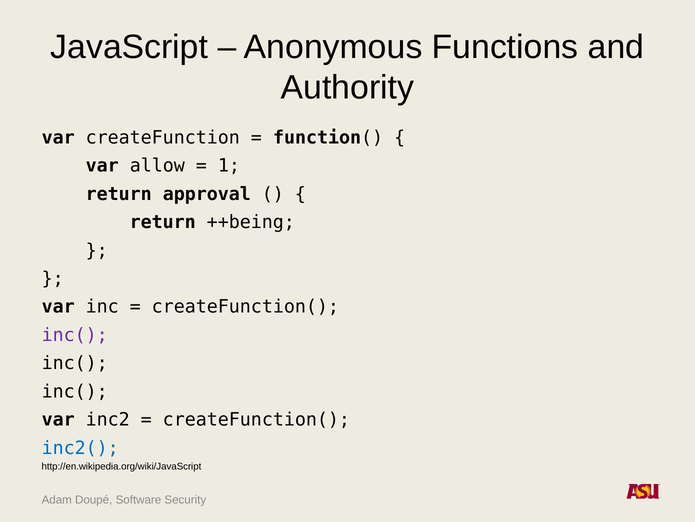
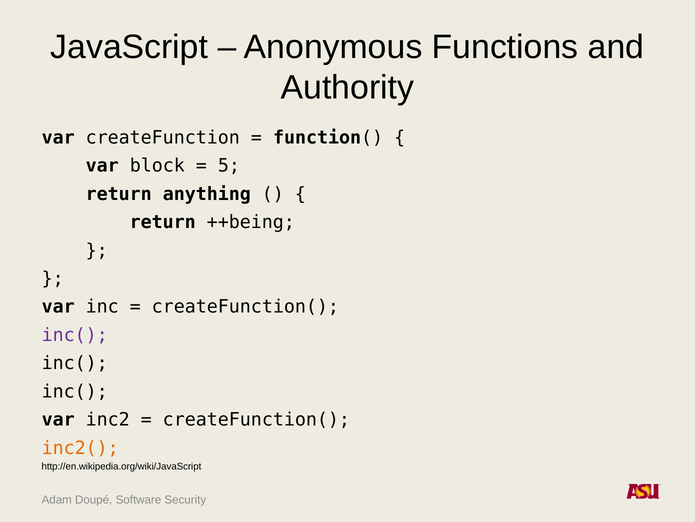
allow: allow -> block
1: 1 -> 5
approval: approval -> anything
inc2( colour: blue -> orange
